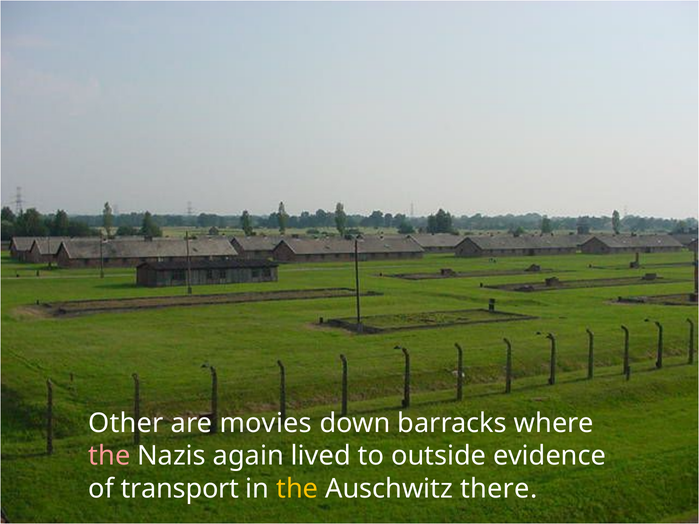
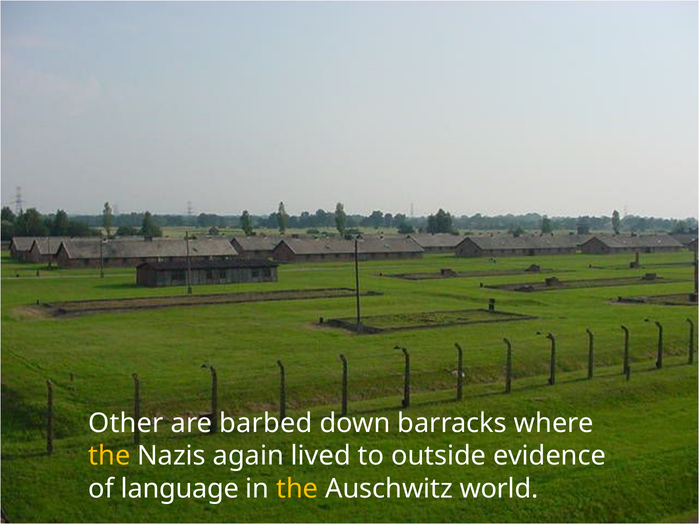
movies: movies -> barbed
the at (109, 456) colour: pink -> yellow
transport: transport -> language
there: there -> world
